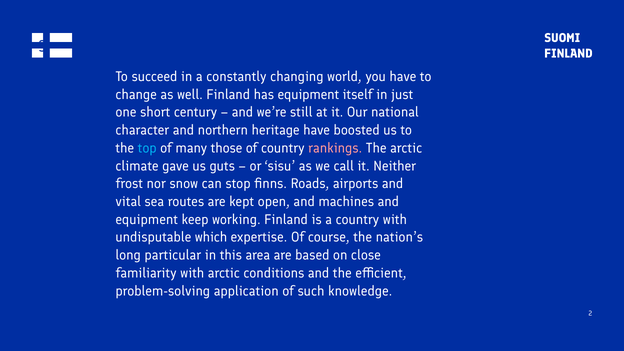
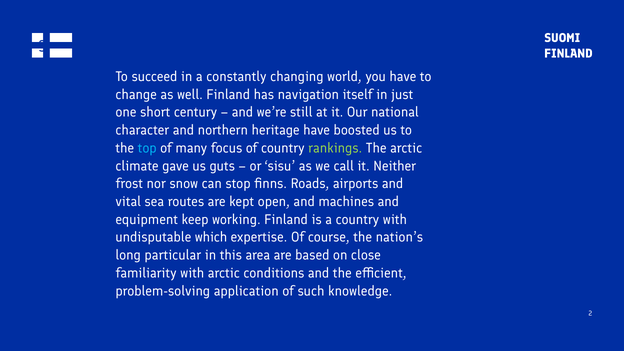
has equipment: equipment -> navigation
those: those -> focus
rankings colour: pink -> light green
